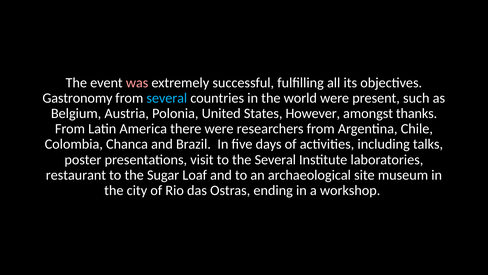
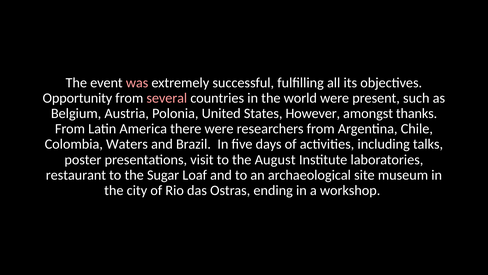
Gastronomy: Gastronomy -> Opportunity
several at (167, 98) colour: light blue -> pink
Chanca: Chanca -> Waters
the Several: Several -> August
